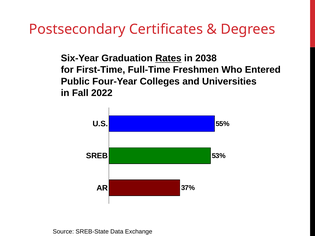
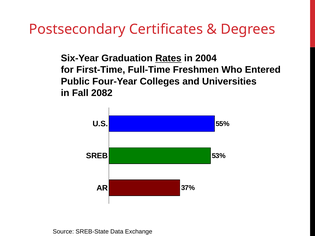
2038: 2038 -> 2004
2022: 2022 -> 2082
